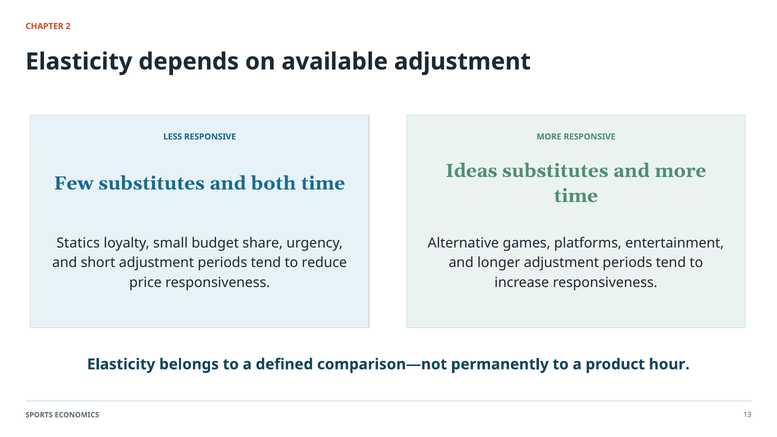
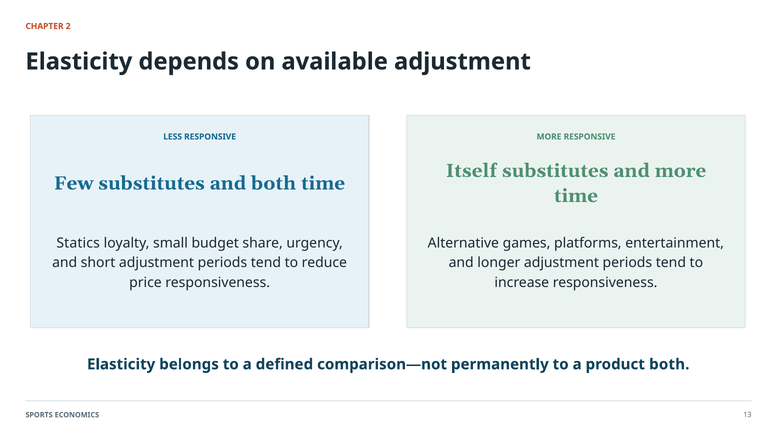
Ideas: Ideas -> Itself
product hour: hour -> both
